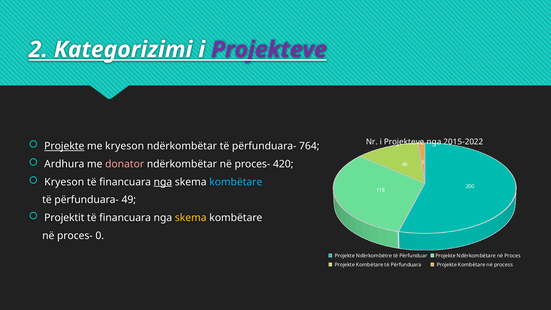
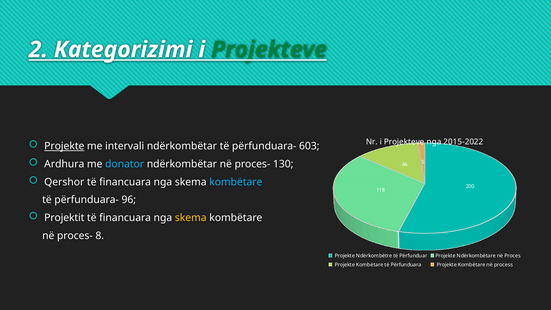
Projekteve at (269, 50) colour: purple -> green
me kryeson: kryeson -> intervali
764: 764 -> 603
donator colour: pink -> light blue
420: 420 -> 130
Kryeson at (64, 182): Kryeson -> Qershor
nga at (163, 182) underline: present -> none
49: 49 -> 96
0: 0 -> 8
